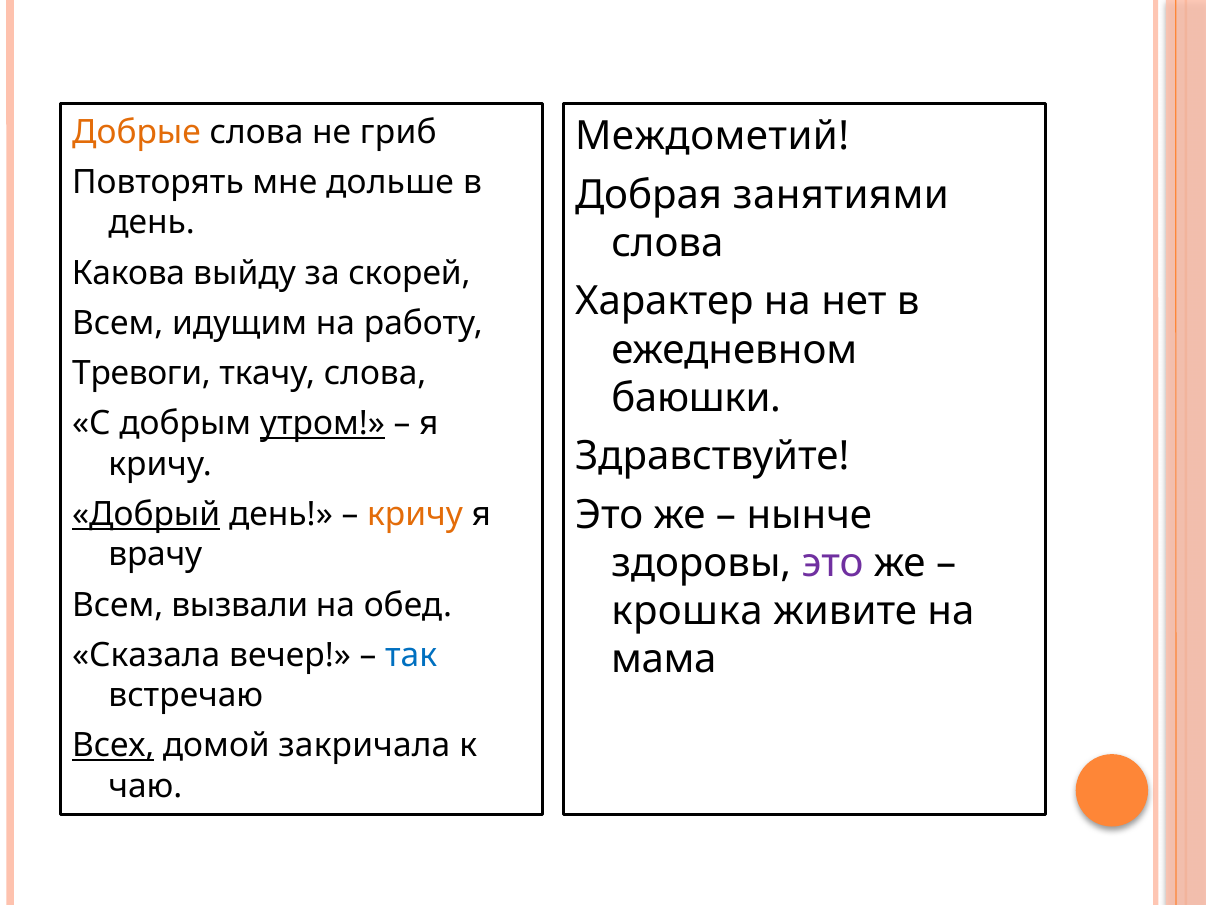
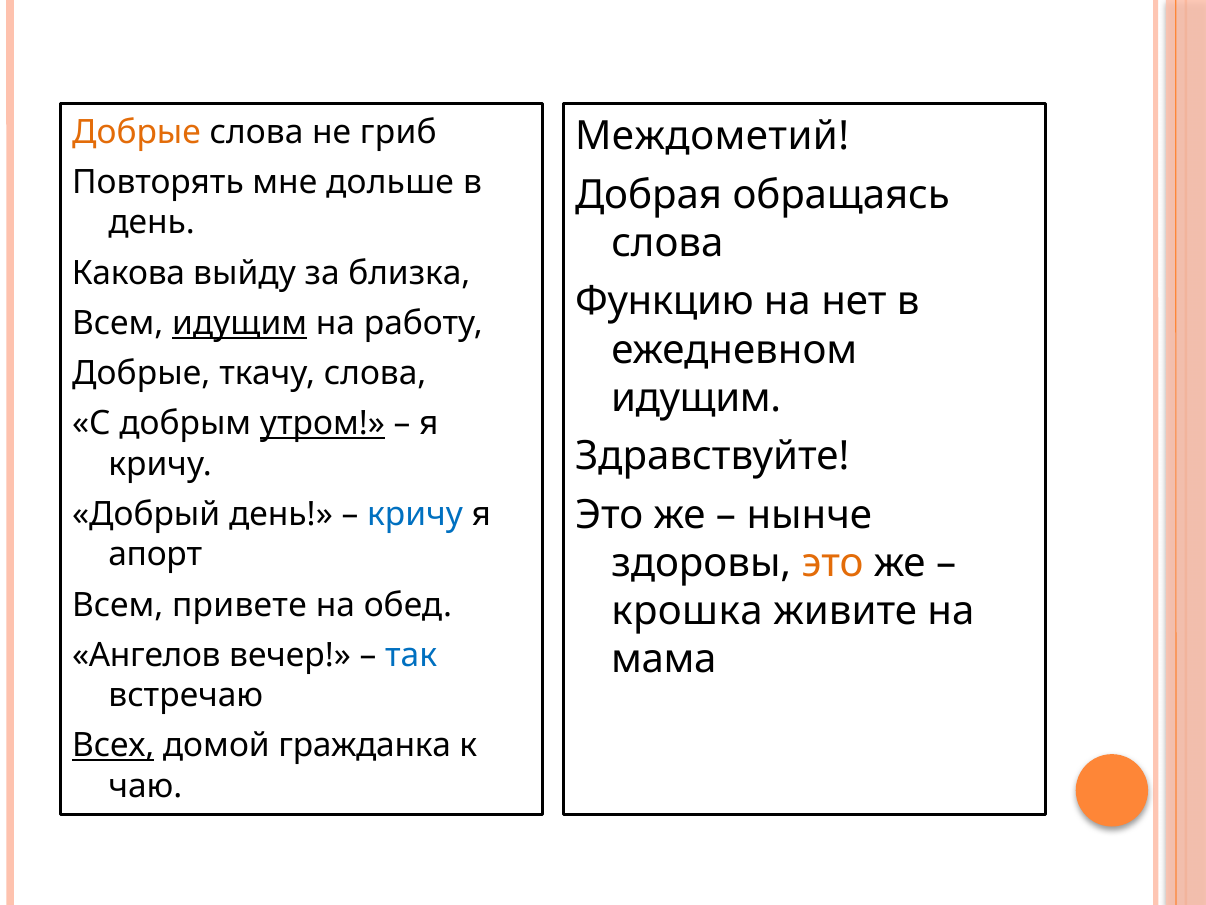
занятиями: занятиями -> обращаясь
скорей: скорей -> близка
Характер: Характер -> Функцию
идущим at (240, 323) underline: none -> present
Тревоги at (142, 373): Тревоги -> Добрые
баюшки at (696, 398): баюшки -> идущим
Добрый underline: present -> none
кричу at (415, 514) colour: orange -> blue
врачу: врачу -> апорт
это at (833, 563) colour: purple -> orange
вызвали: вызвали -> привете
Сказала: Сказала -> Ангелов
закричала: закричала -> гражданка
